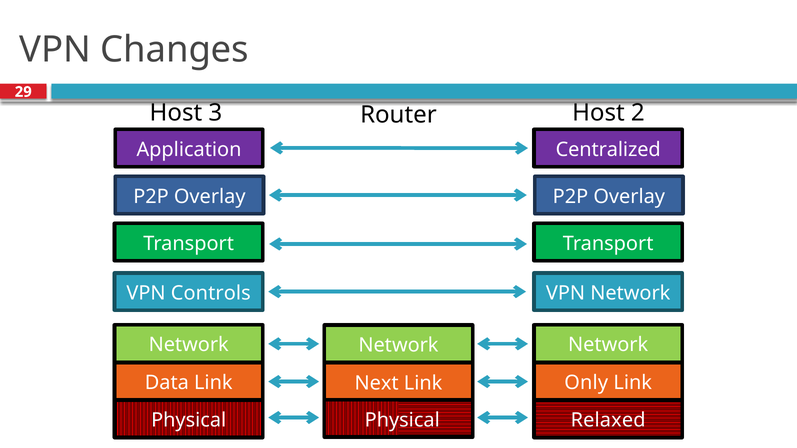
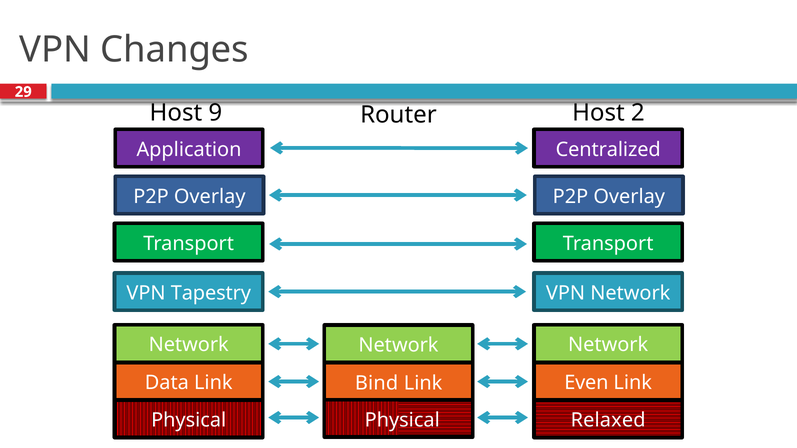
3: 3 -> 9
Controls: Controls -> Tapestry
Only: Only -> Even
Next: Next -> Bind
